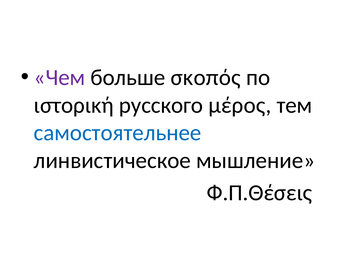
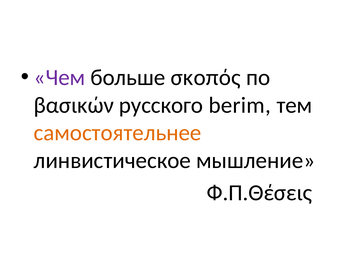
ιστορική: ιστορική -> βασικών
μέρος: μέρος -> berim
самостоятельнее colour: blue -> orange
